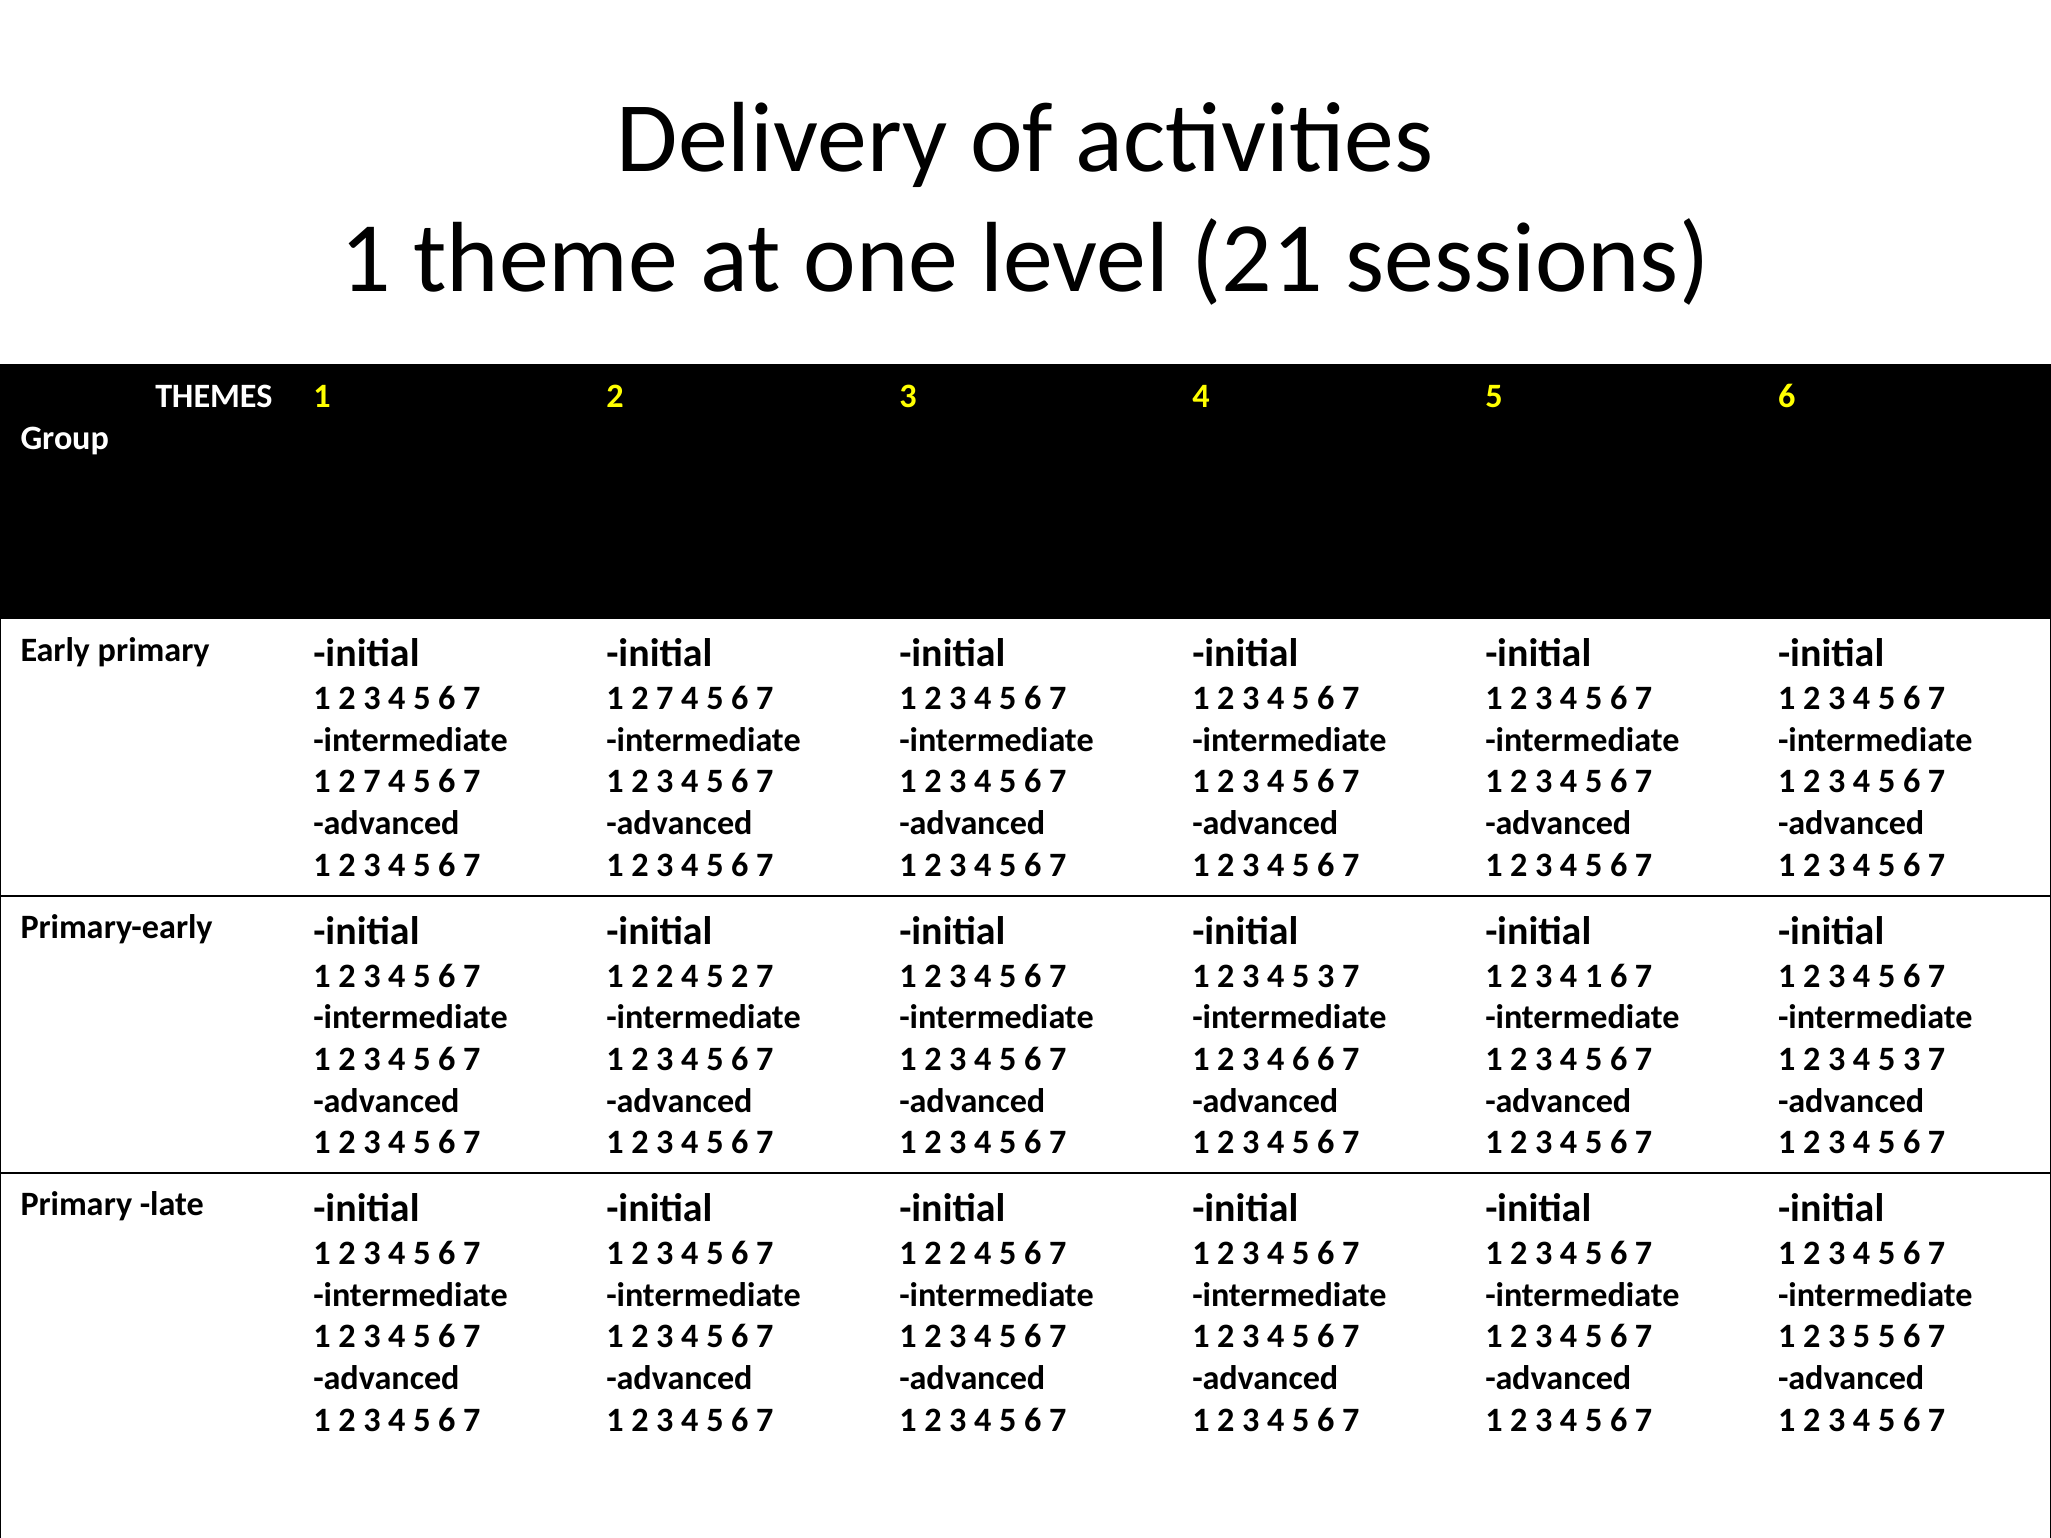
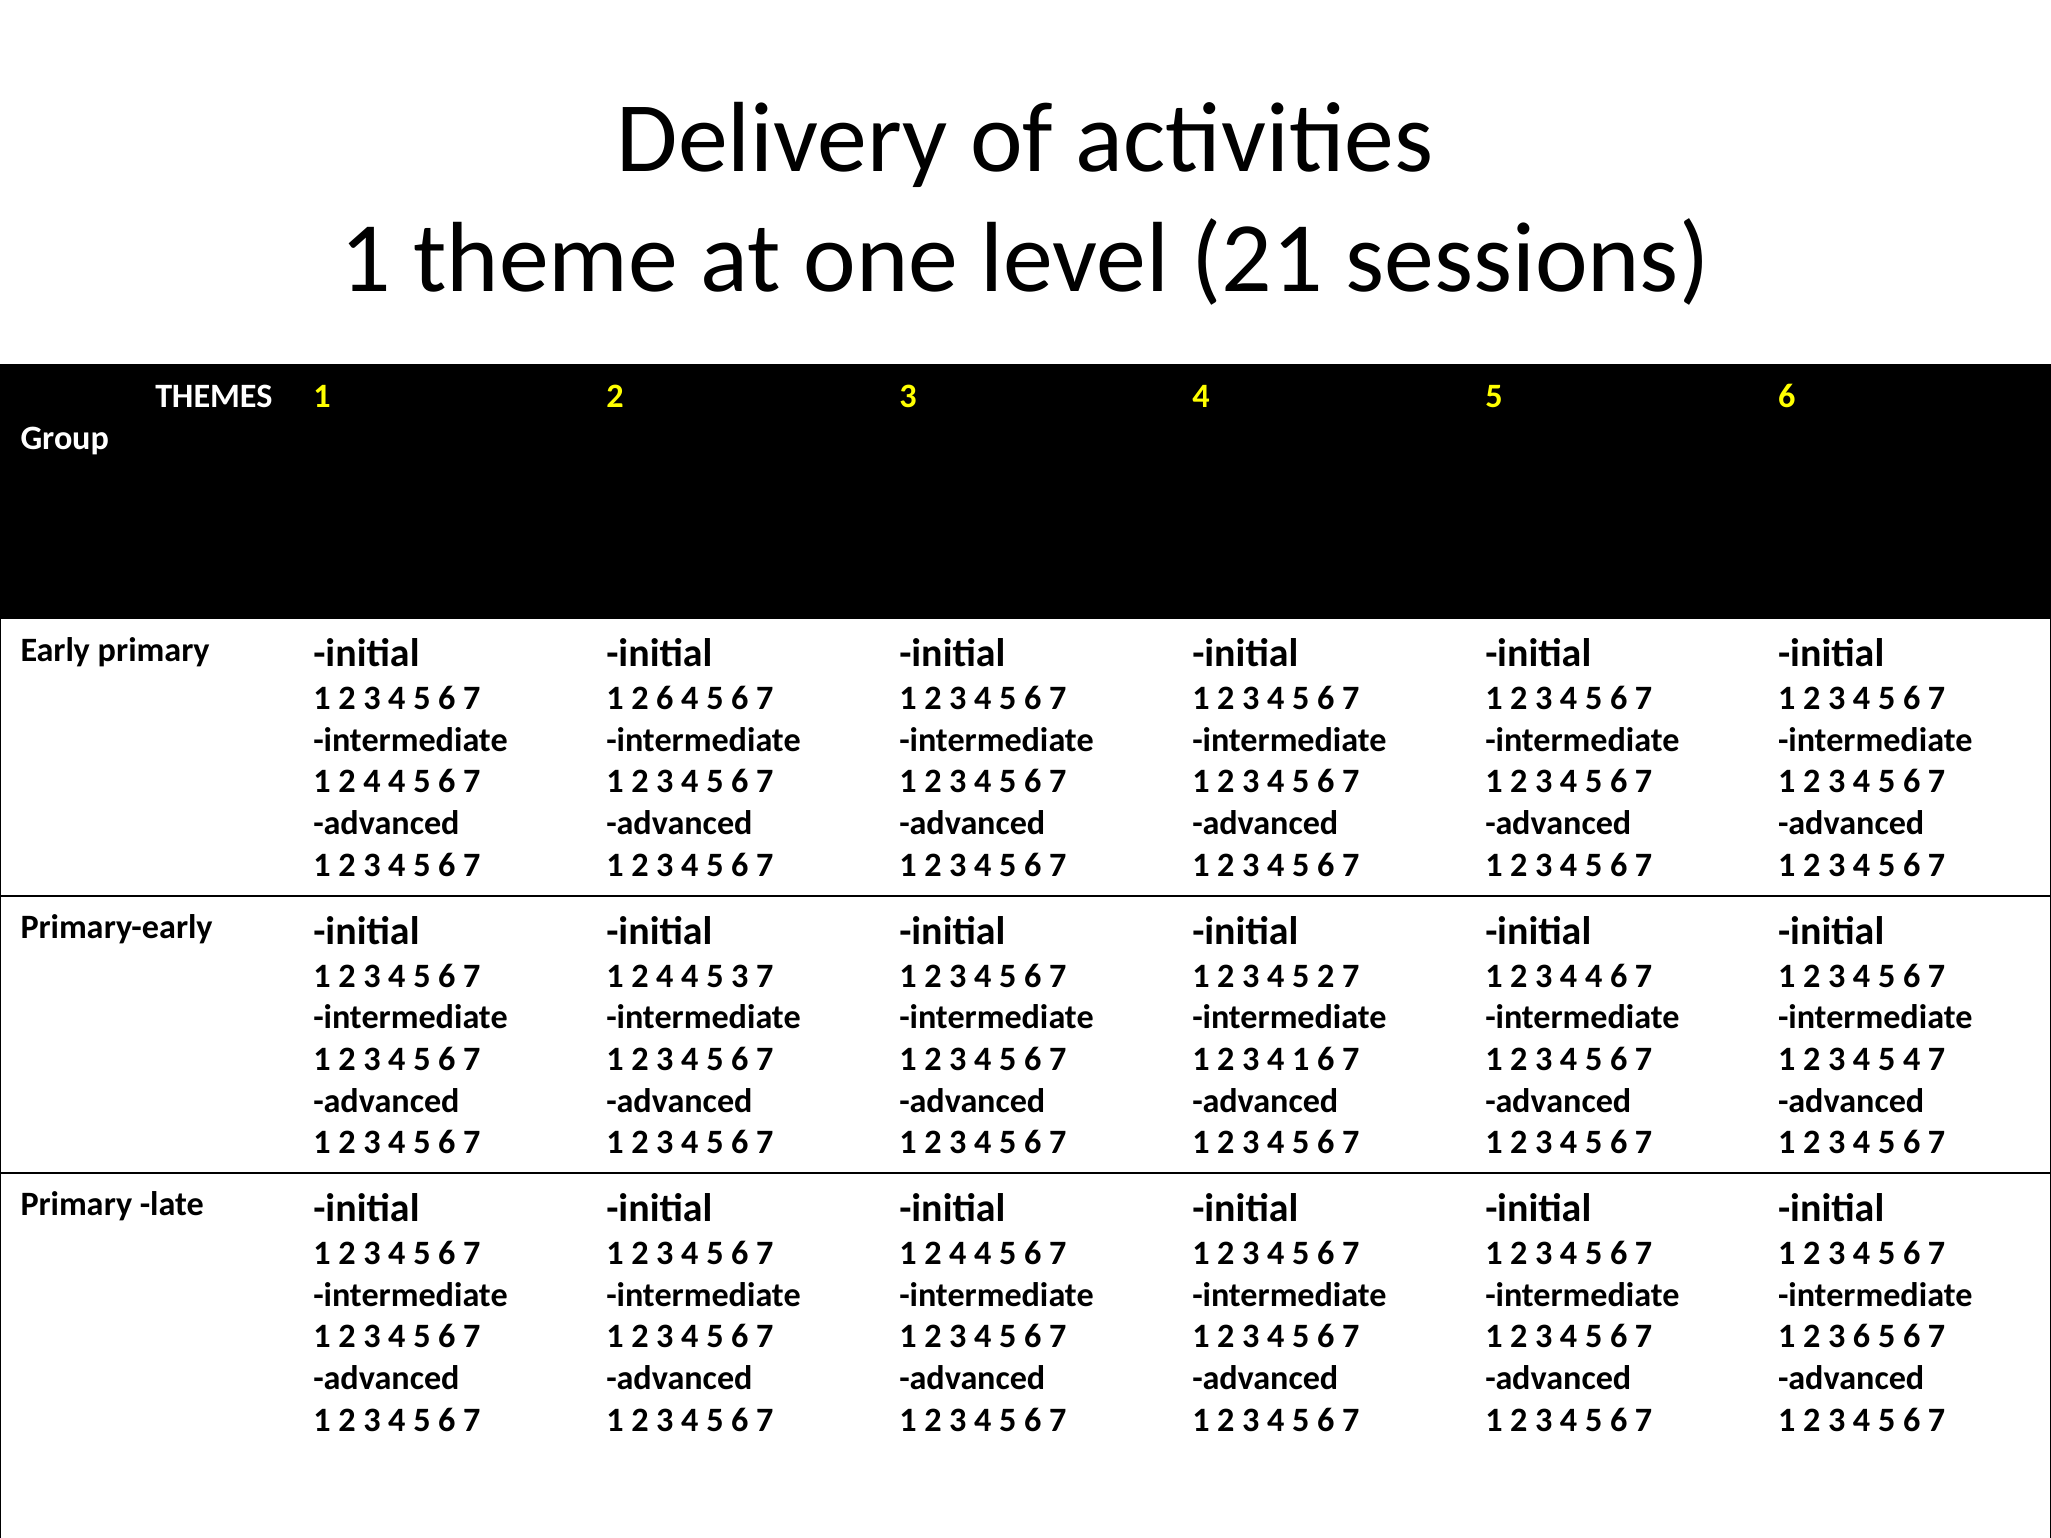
7 at (665, 699): 7 -> 6
7 at (372, 782): 7 -> 4
2 at (665, 976): 2 -> 4
5 2: 2 -> 3
3 at (1326, 976): 3 -> 2
3 4 1: 1 -> 4
4 6: 6 -> 1
3 at (1912, 1059): 3 -> 4
2 at (958, 1253): 2 -> 4
3 5: 5 -> 6
